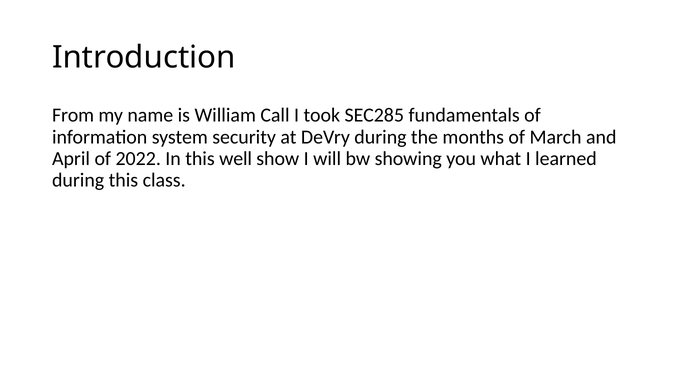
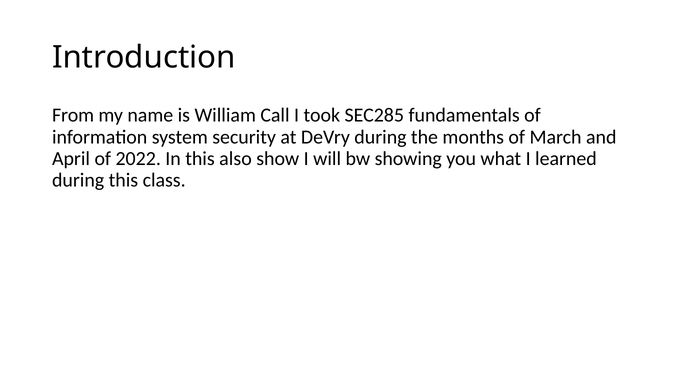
well: well -> also
